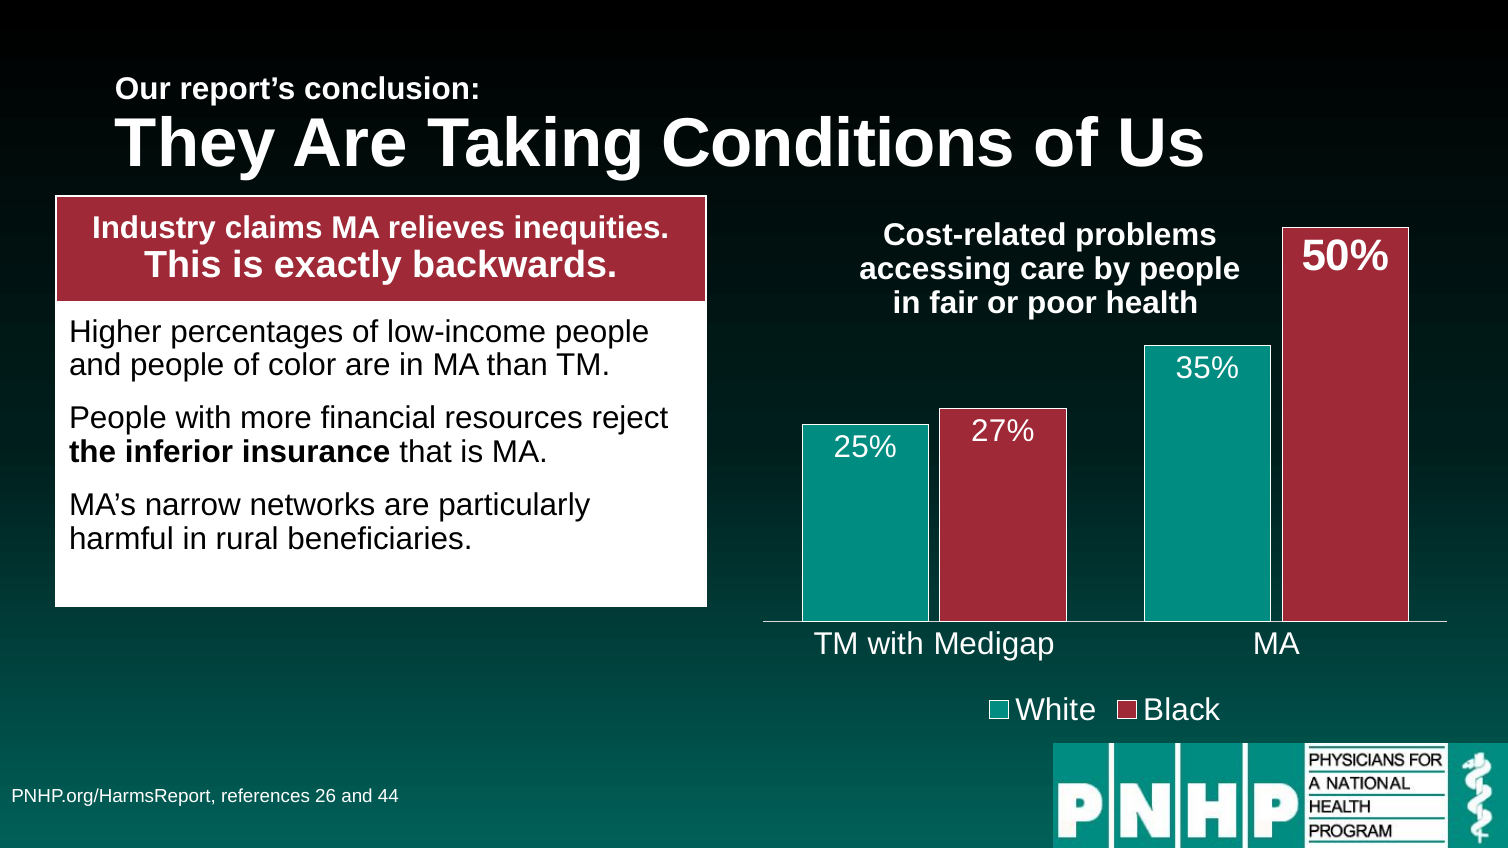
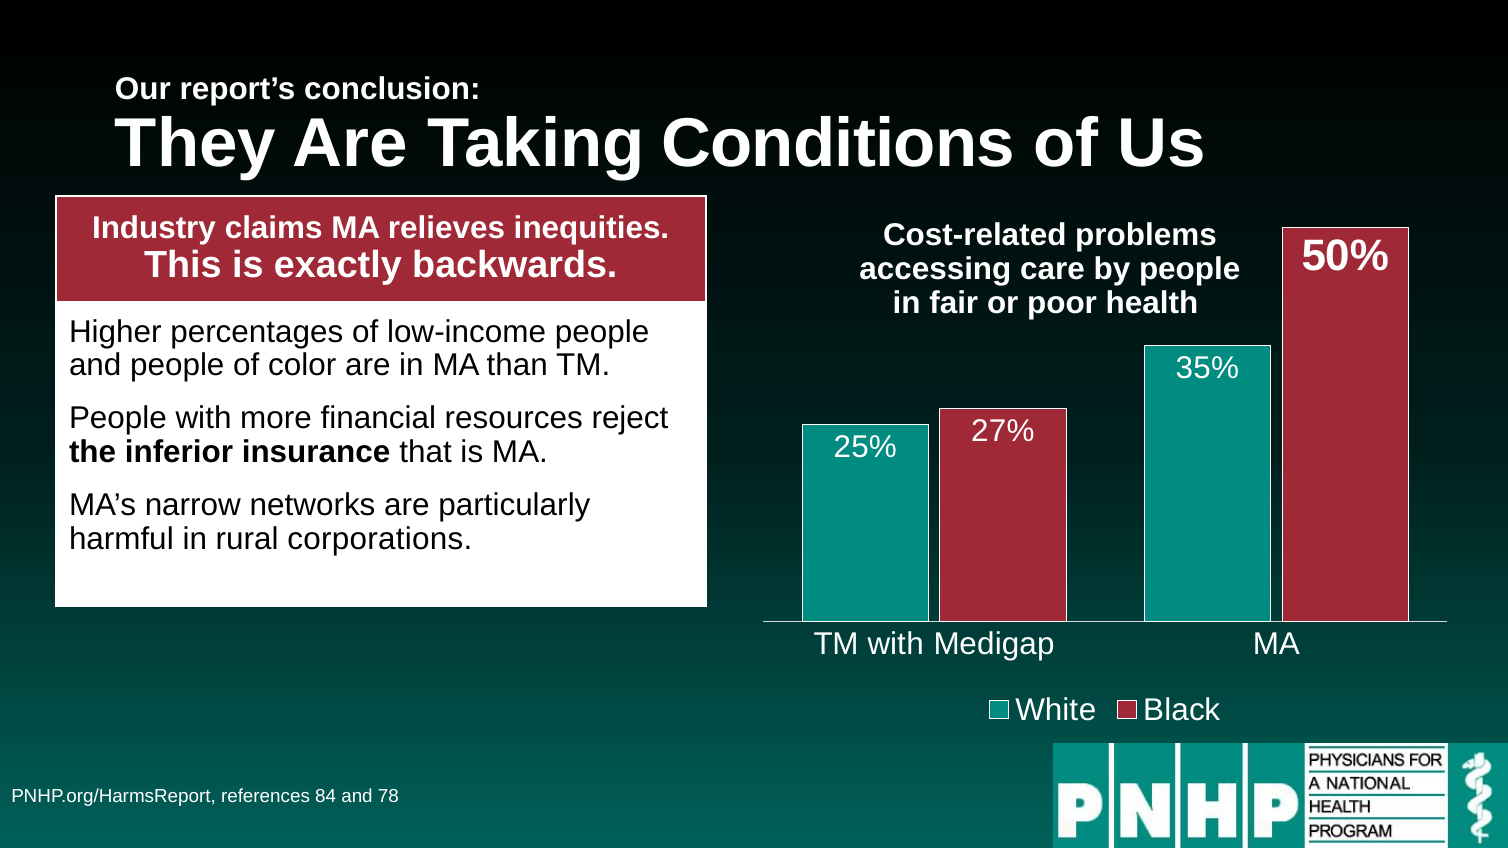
beneficiaries: beneficiaries -> corporations
26: 26 -> 84
44: 44 -> 78
